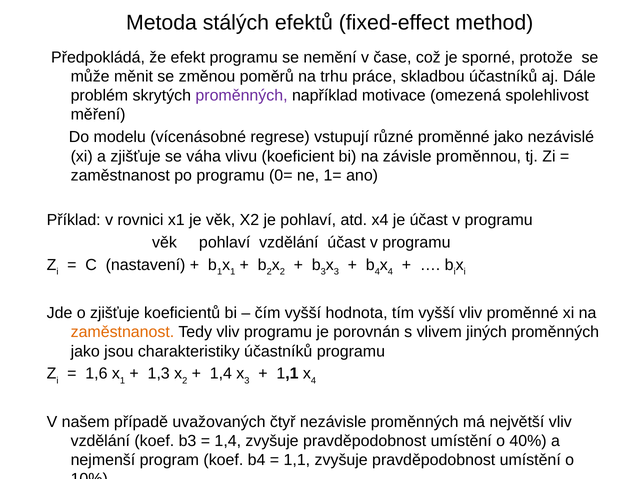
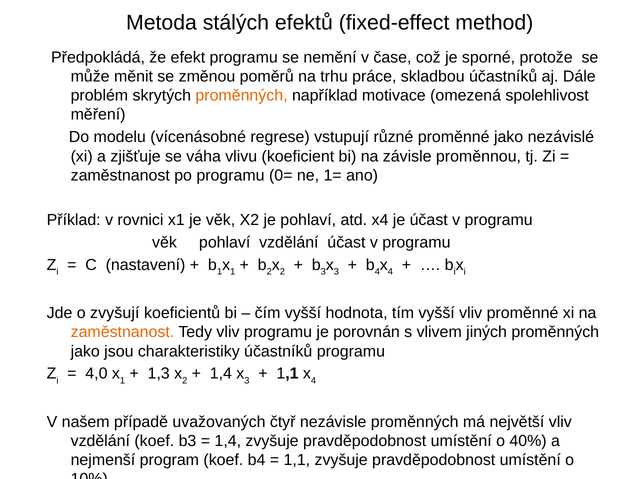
proměnných at (242, 95) colour: purple -> orange
o zjišťuje: zjišťuje -> zvyšují
1,6: 1,6 -> 4,0
